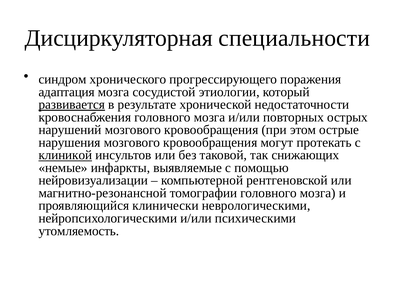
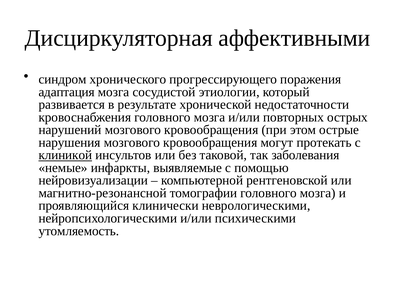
специальности: специальности -> аффективными
развивается underline: present -> none
снижающих: снижающих -> заболевания
